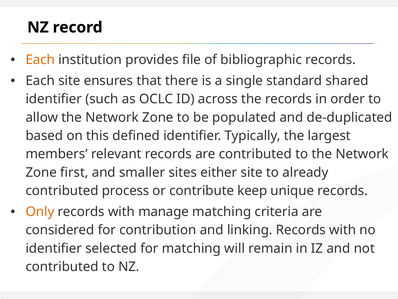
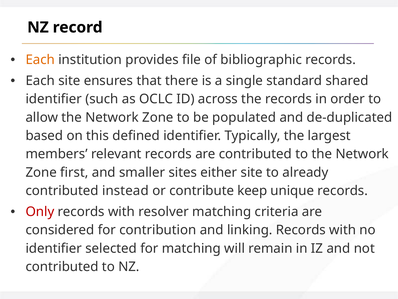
process: process -> instead
Only colour: orange -> red
manage: manage -> resolver
